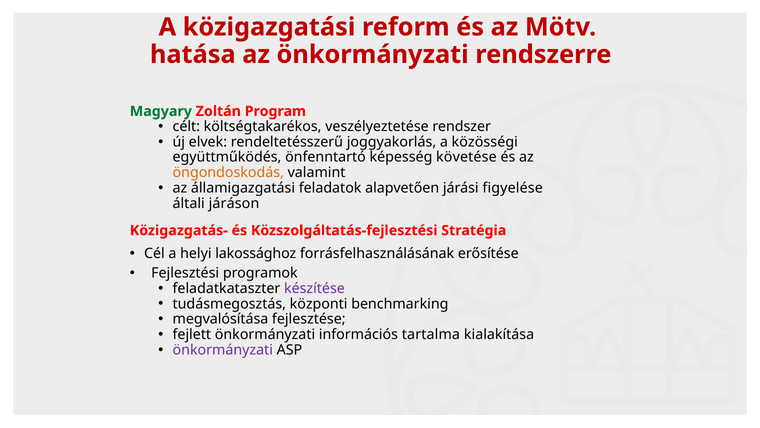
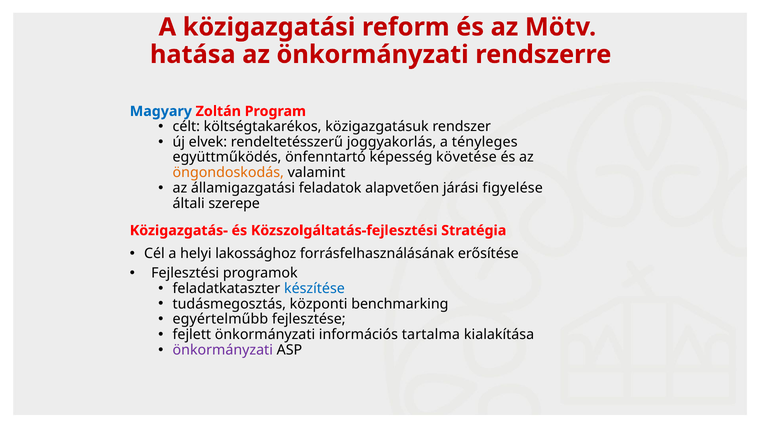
Magyary colour: green -> blue
veszélyeztetése: veszélyeztetése -> közigazgatásuk
közösségi: közösségi -> tényleges
járáson: járáson -> szerepe
készítése colour: purple -> blue
megvalósítása: megvalósítása -> egyértelműbb
